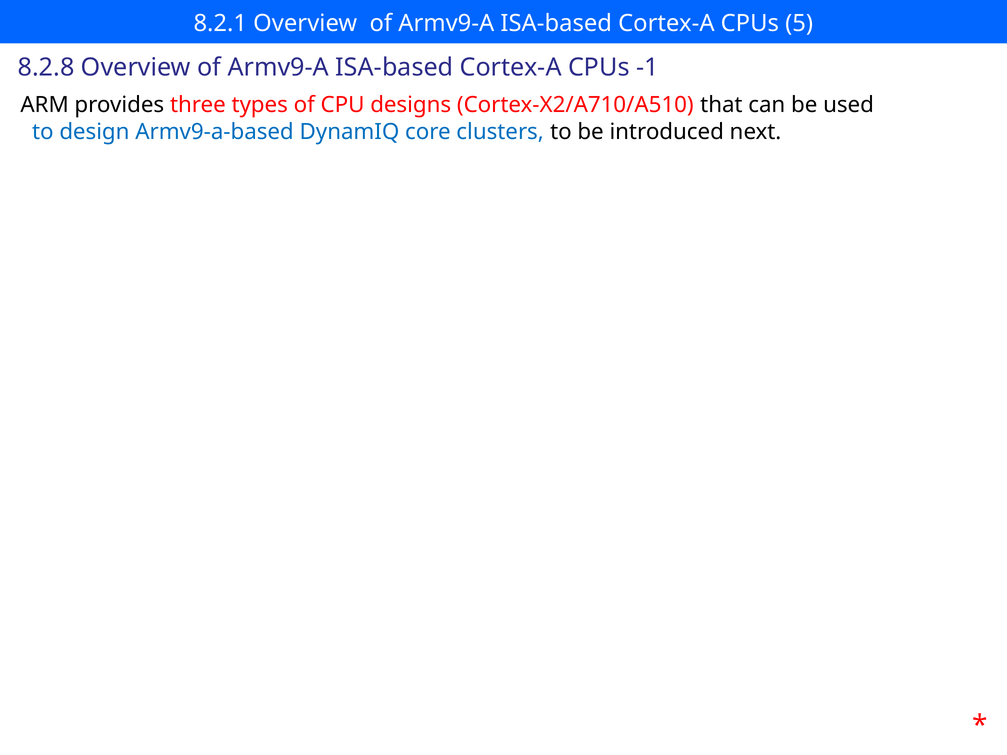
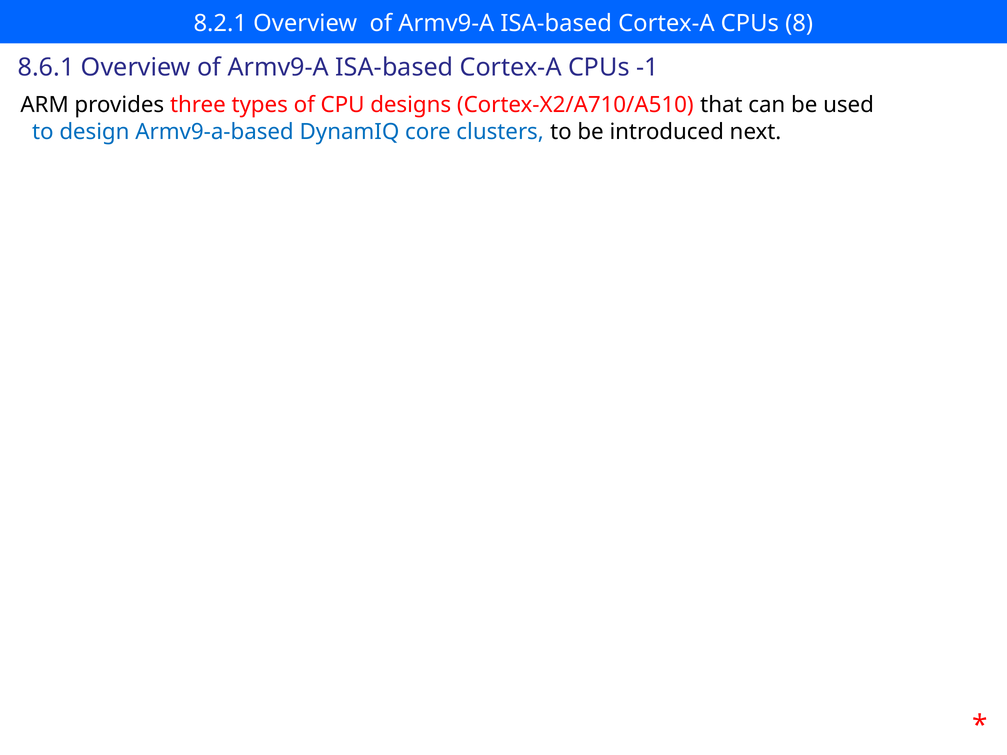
5: 5 -> 8
8.2.8: 8.2.8 -> 8.6.1
